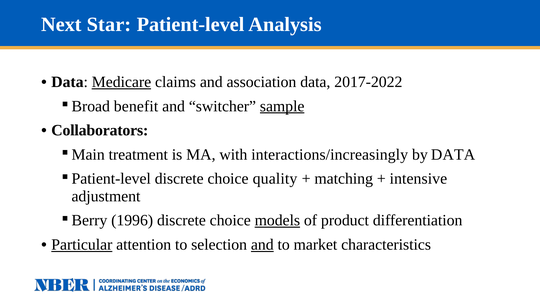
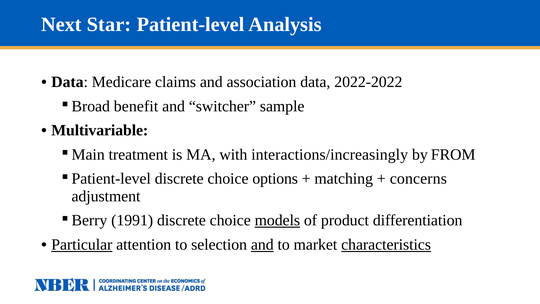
Medicare underline: present -> none
2017-2022: 2017-2022 -> 2022-2022
sample underline: present -> none
Collaborators: Collaborators -> Multivariable
by DATA: DATA -> FROM
quality: quality -> options
intensive: intensive -> concerns
1996: 1996 -> 1991
characteristics underline: none -> present
